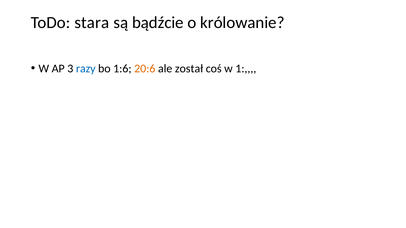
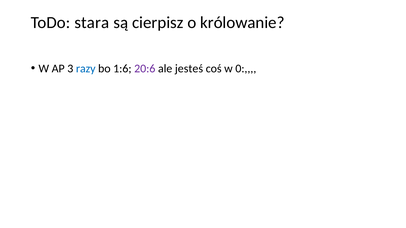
bądźcie: bądźcie -> cierpisz
20:6 colour: orange -> purple
został: został -> jesteś
1: 1 -> 0
